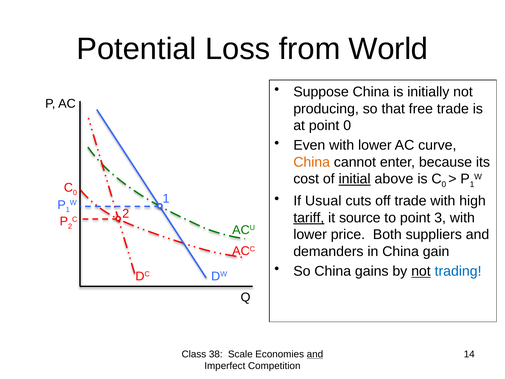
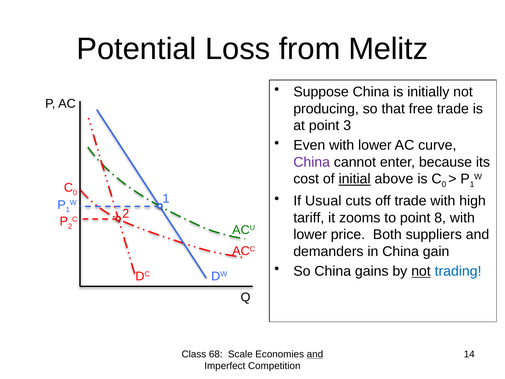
World: World -> Melitz
point 0: 0 -> 3
China at (312, 162) colour: orange -> purple
tariff underline: present -> none
source: source -> zooms
3: 3 -> 8
38: 38 -> 68
